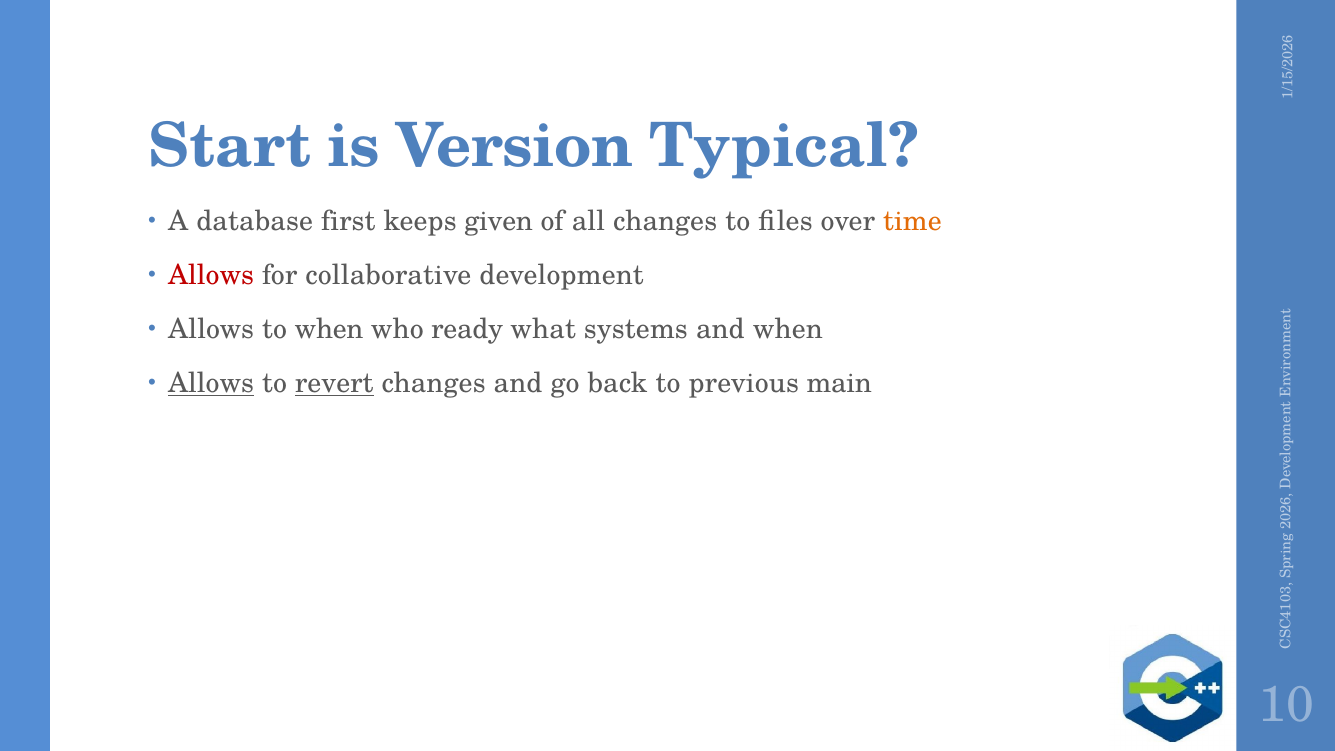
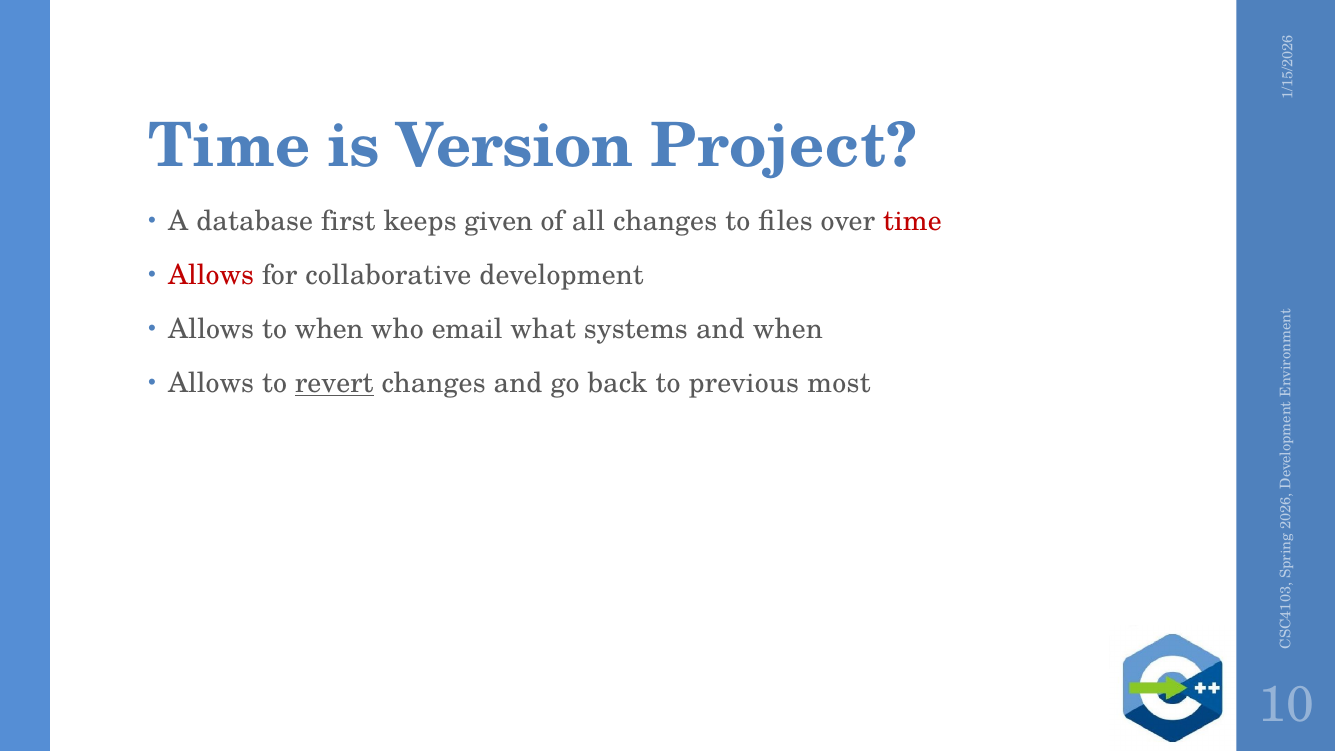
Start at (230, 147): Start -> Time
Typical: Typical -> Project
time at (912, 221) colour: orange -> red
ready: ready -> email
Allows at (211, 383) underline: present -> none
main: main -> most
